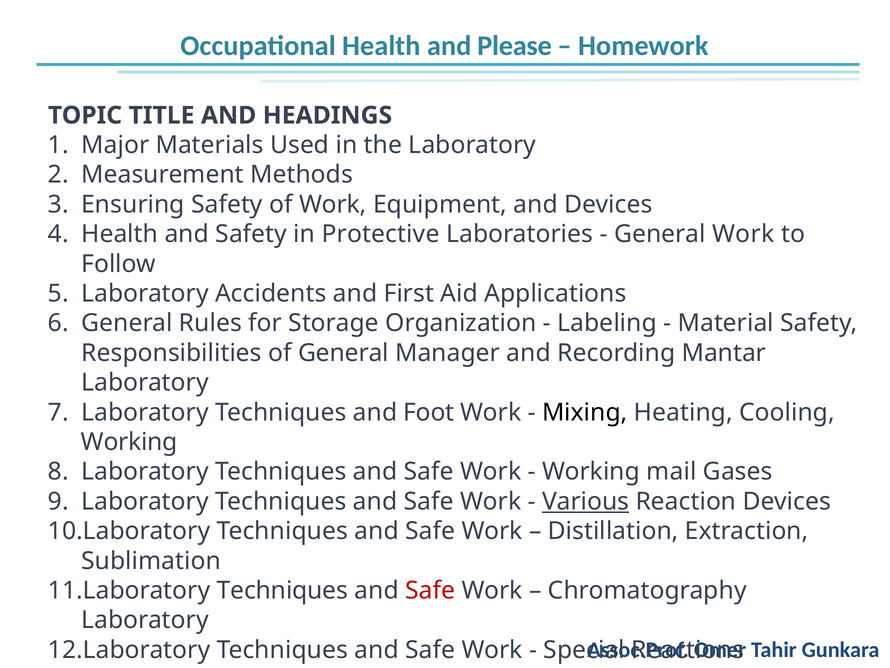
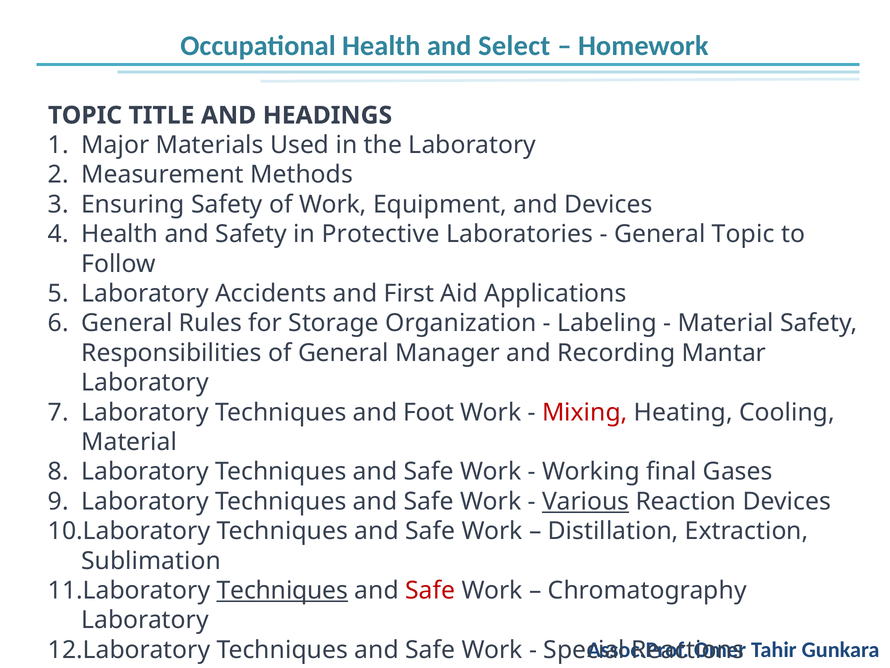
Please: Please -> Select
General Work: Work -> Topic
Mixing colour: black -> red
Working at (129, 442): Working -> Material
mail: mail -> final
Techniques at (282, 590) underline: none -> present
